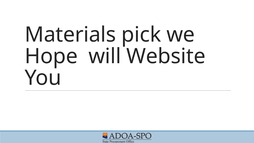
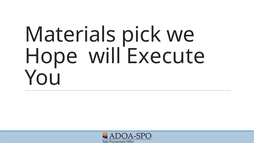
Website: Website -> Execute
